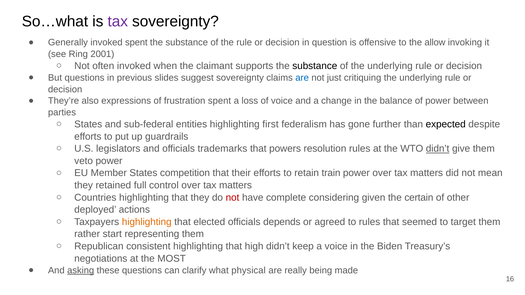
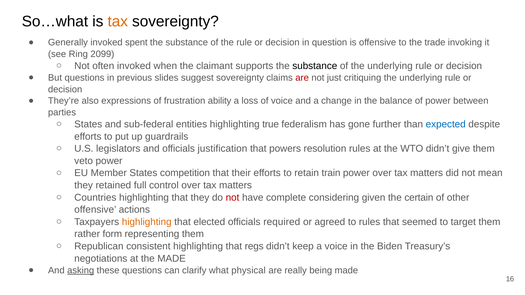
tax at (118, 21) colour: purple -> orange
allow: allow -> trade
2001: 2001 -> 2099
are at (302, 78) colour: blue -> red
frustration spent: spent -> ability
first: first -> true
expected colour: black -> blue
trademarks: trademarks -> justification
didn’t at (438, 149) underline: present -> none
deployed at (95, 210): deployed -> offensive
depends: depends -> required
start: start -> form
high: high -> regs
the MOST: MOST -> MADE
